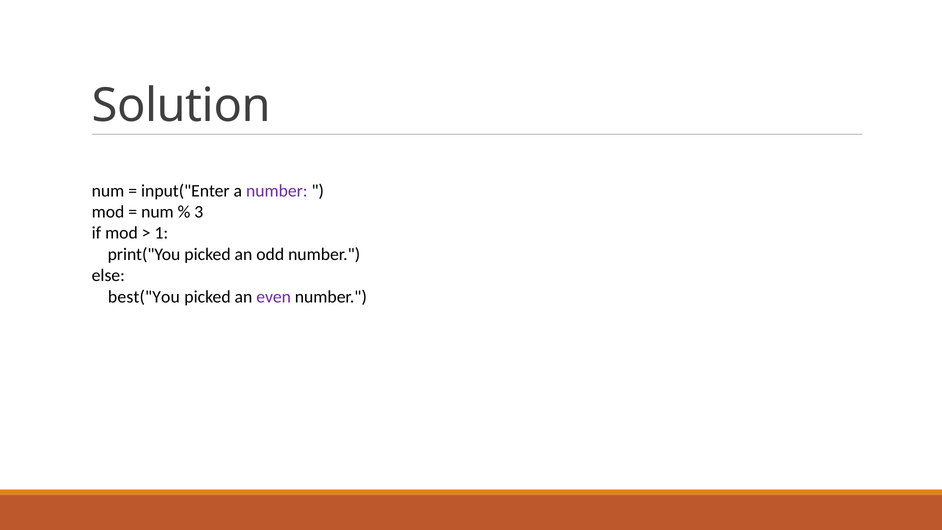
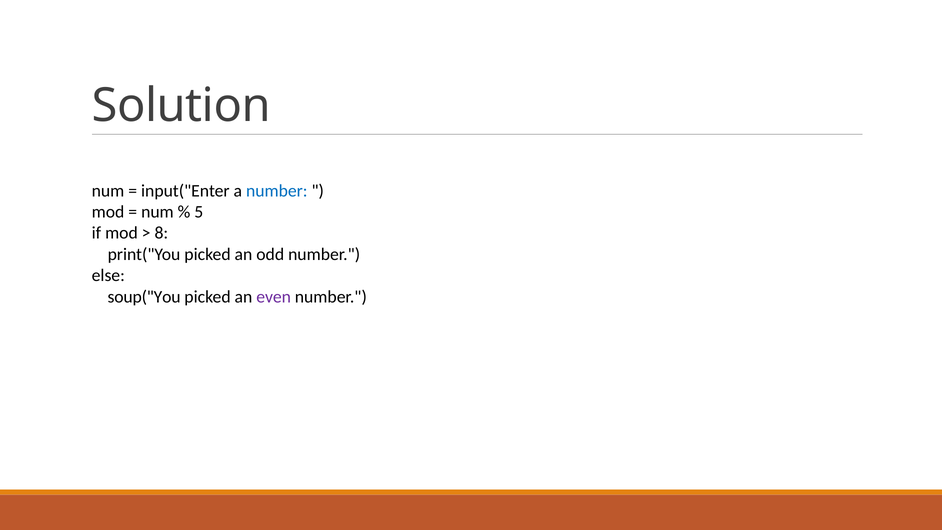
number at (277, 191) colour: purple -> blue
3: 3 -> 5
1: 1 -> 8
best("You: best("You -> soup("You
